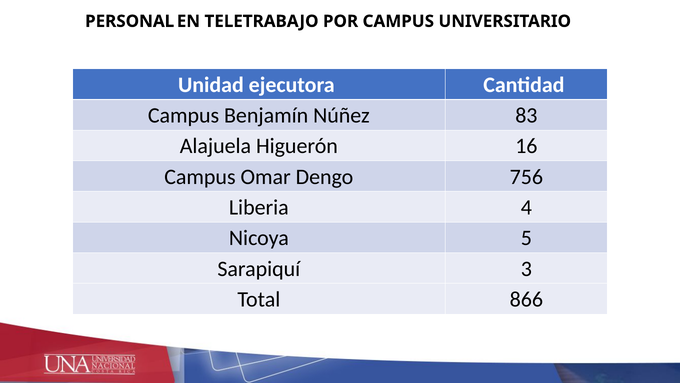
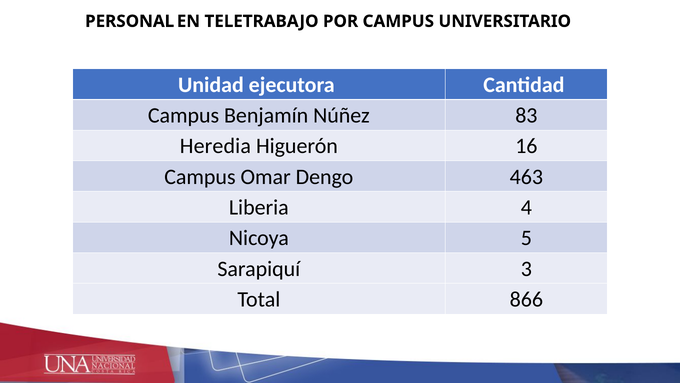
Alajuela: Alajuela -> Heredia
756: 756 -> 463
